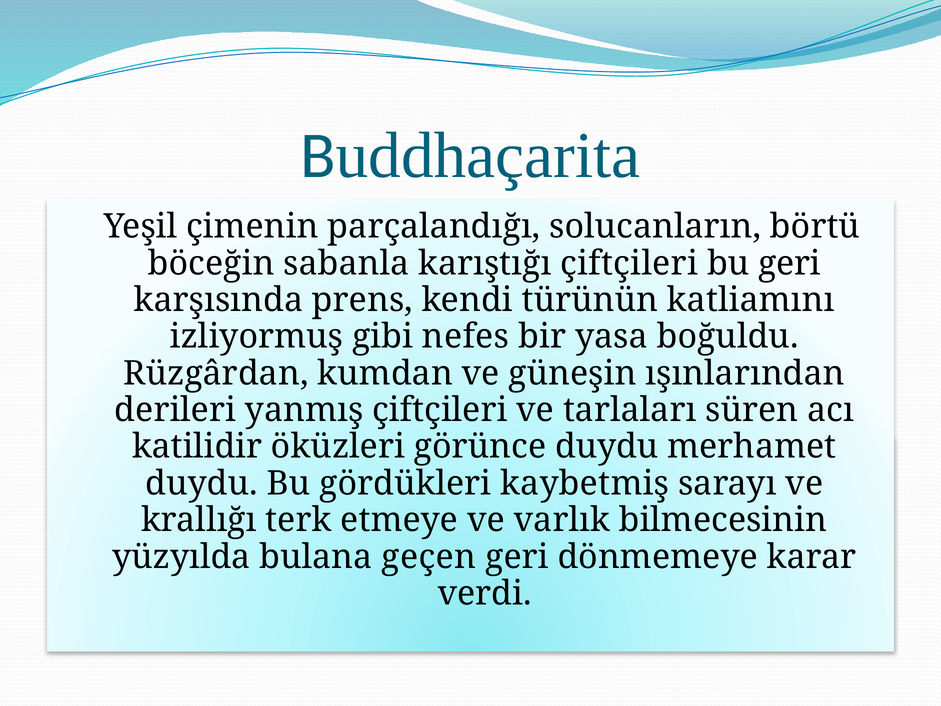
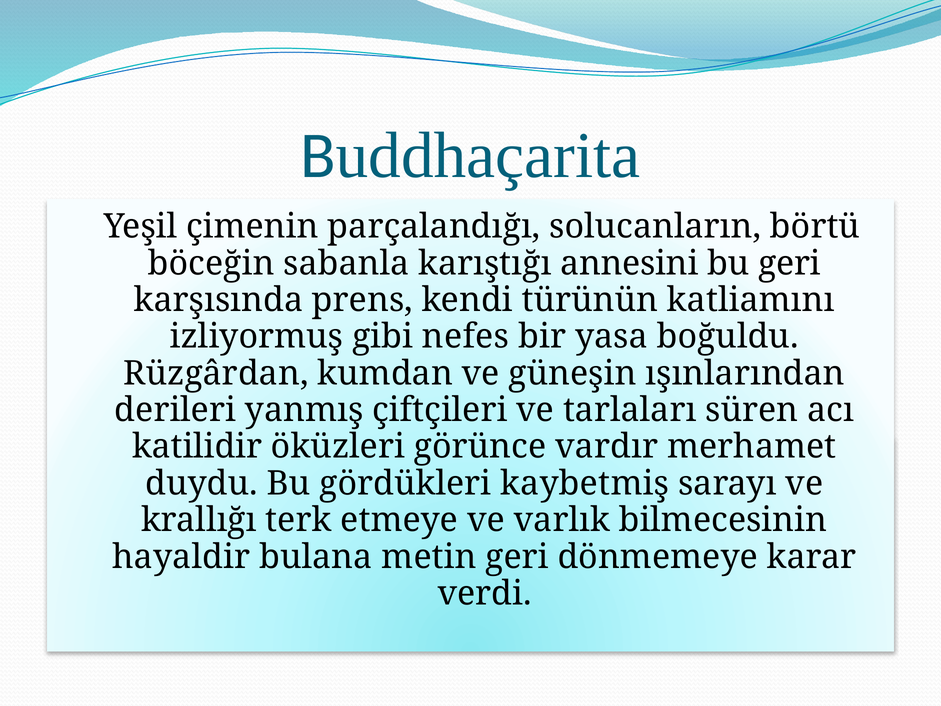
karıştığı çiftçileri: çiftçileri -> annesini
görünce duydu: duydu -> vardır
yüzyılda: yüzyılda -> hayaldir
geçen: geçen -> metin
